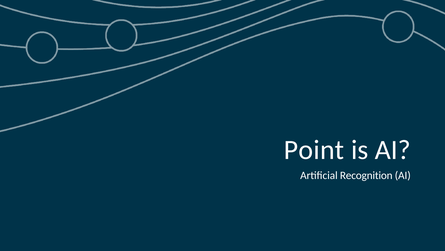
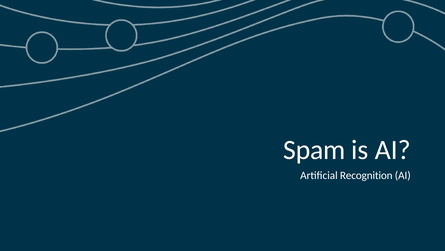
Point: Point -> Spam
